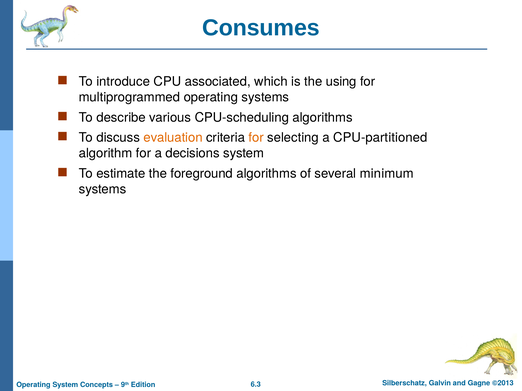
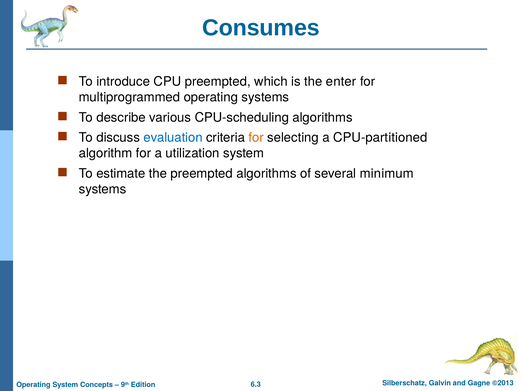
CPU associated: associated -> preempted
using: using -> enter
evaluation colour: orange -> blue
decisions: decisions -> utilization
the foreground: foreground -> preempted
